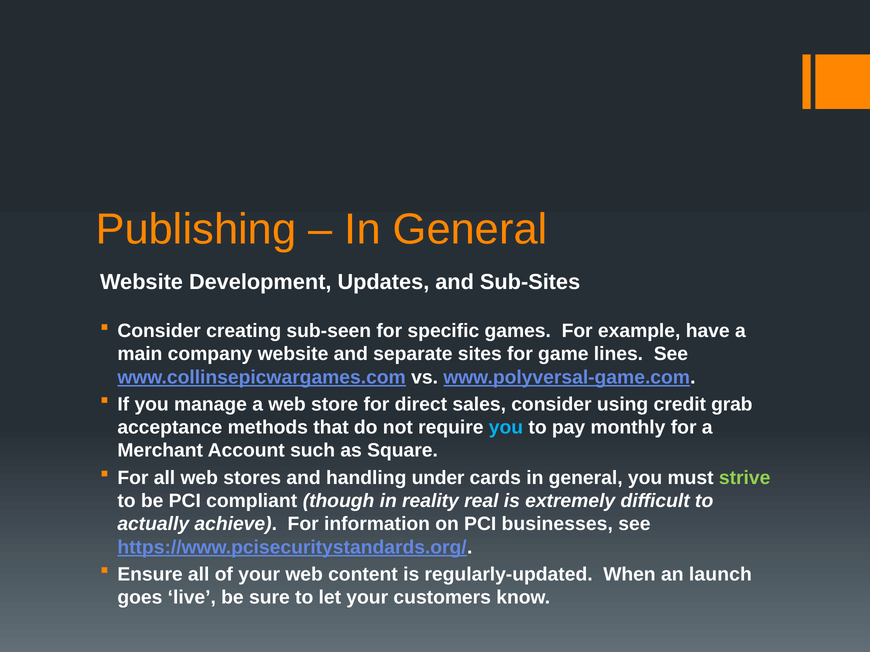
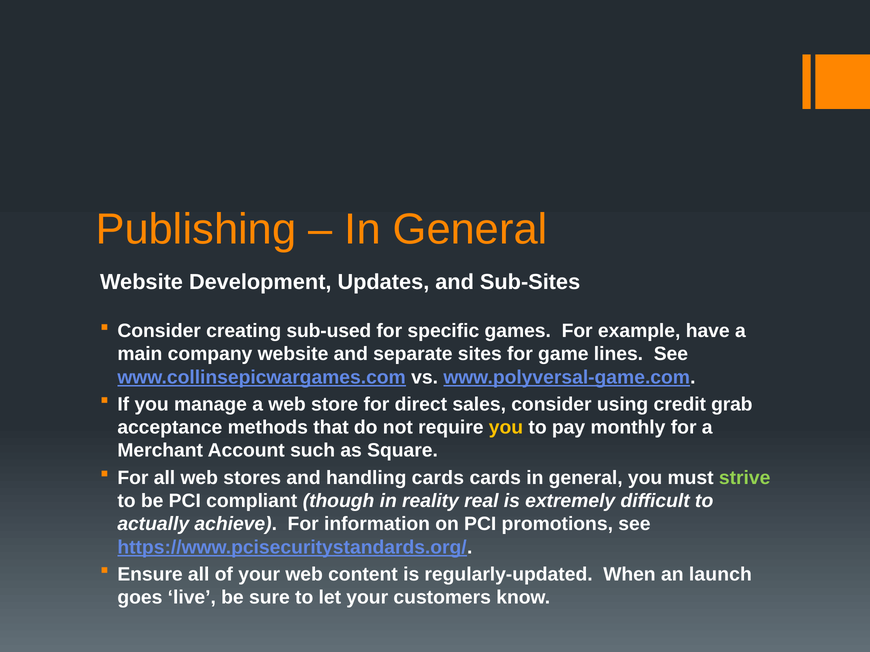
sub-seen: sub-seen -> sub-used
you at (506, 428) colour: light blue -> yellow
handling under: under -> cards
businesses: businesses -> promotions
